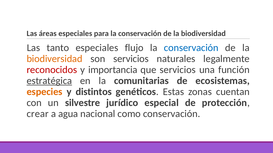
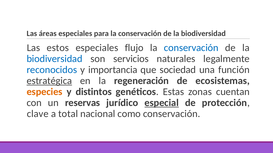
tanto: tanto -> estos
biodiversidad at (55, 59) colour: orange -> blue
reconocidos colour: red -> blue
que servicios: servicios -> sociedad
comunitarias: comunitarias -> regeneración
silvestre: silvestre -> reservas
especial underline: none -> present
crear: crear -> clave
agua: agua -> total
